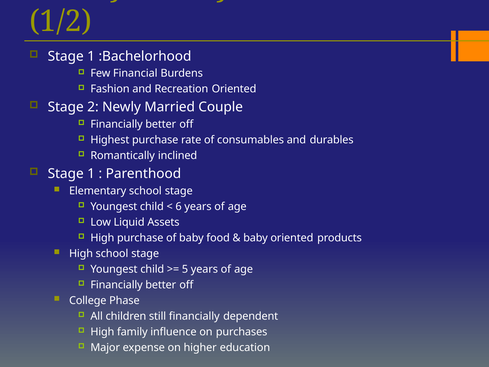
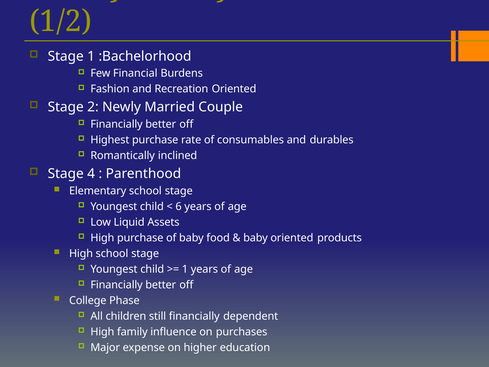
1 at (91, 174): 1 -> 4
5 at (185, 269): 5 -> 1
